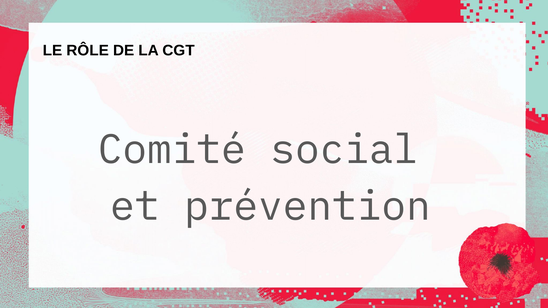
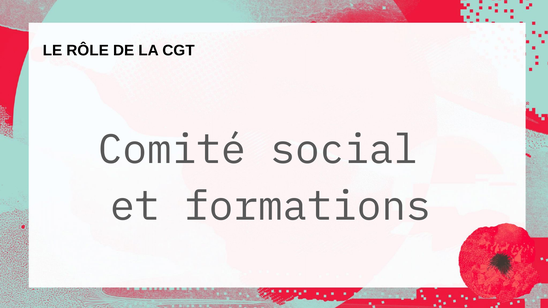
prévention: prévention -> formations
